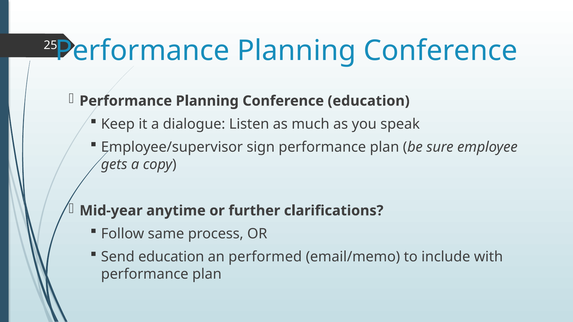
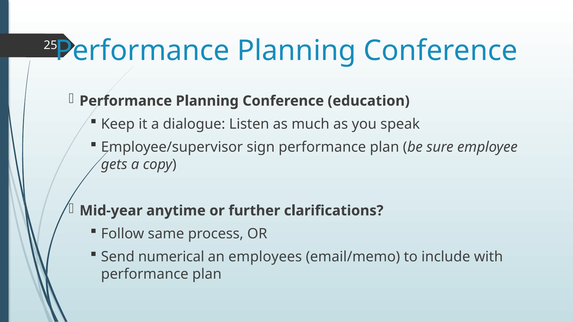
Send education: education -> numerical
performed: performed -> employees
